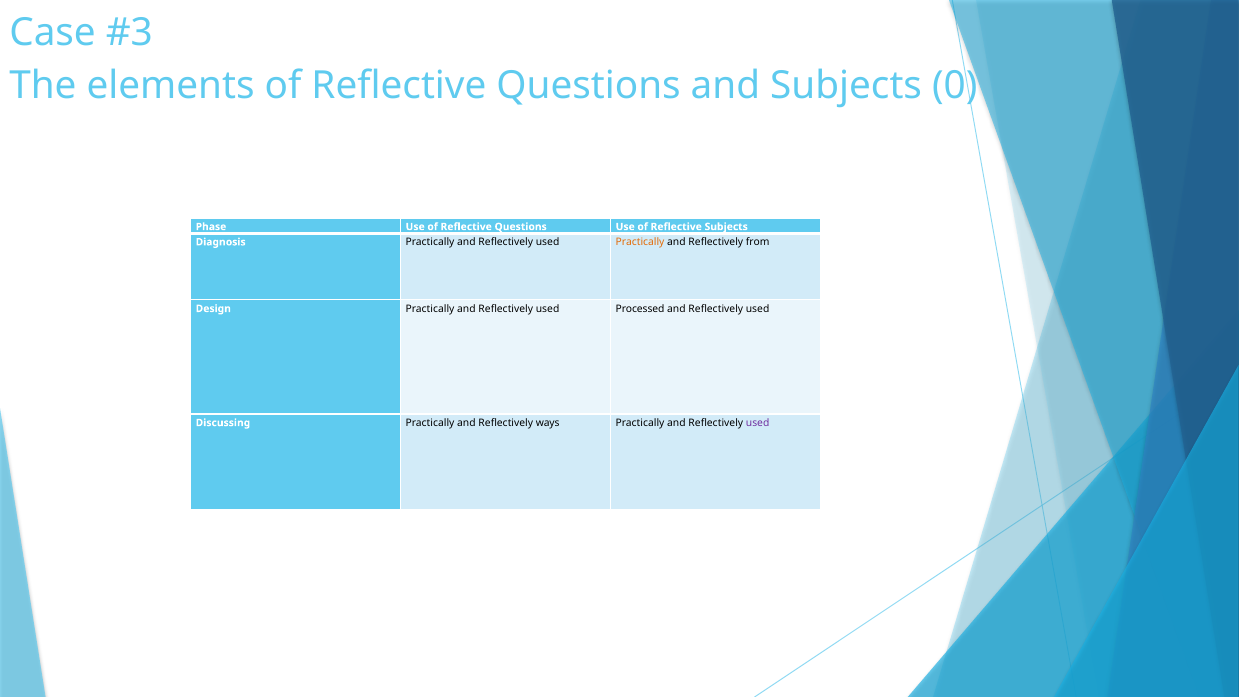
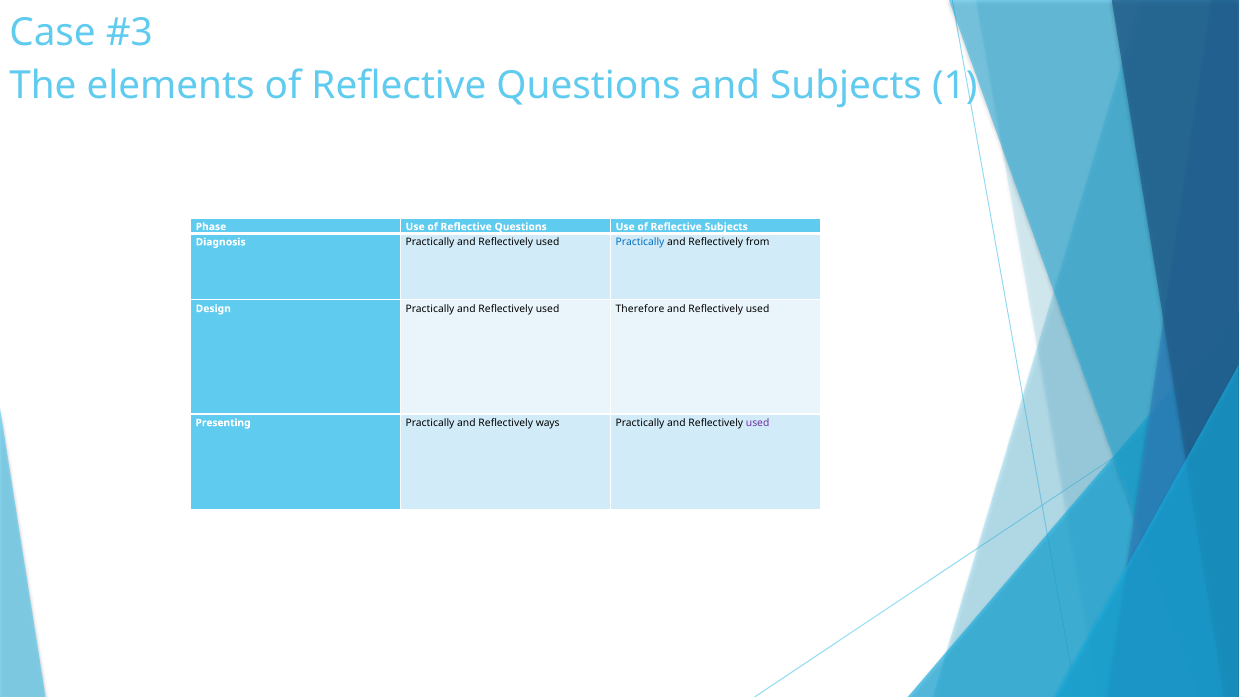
0: 0 -> 1
Practically at (640, 242) colour: orange -> blue
Processed: Processed -> Therefore
Discussing: Discussing -> Presenting
